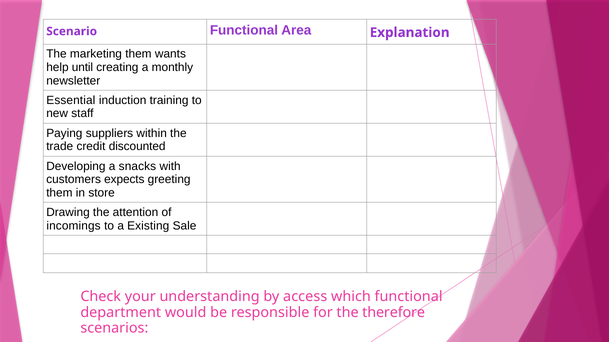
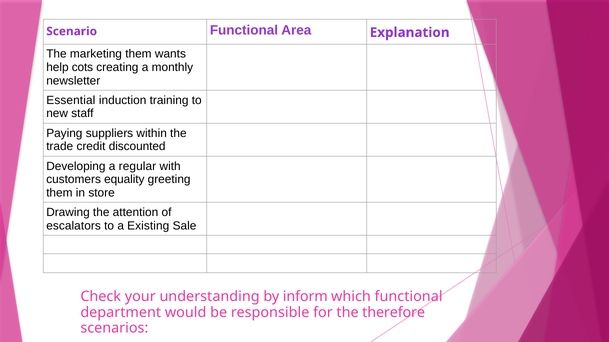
until: until -> cots
snacks: snacks -> regular
expects: expects -> equality
incomings: incomings -> escalators
access: access -> inform
